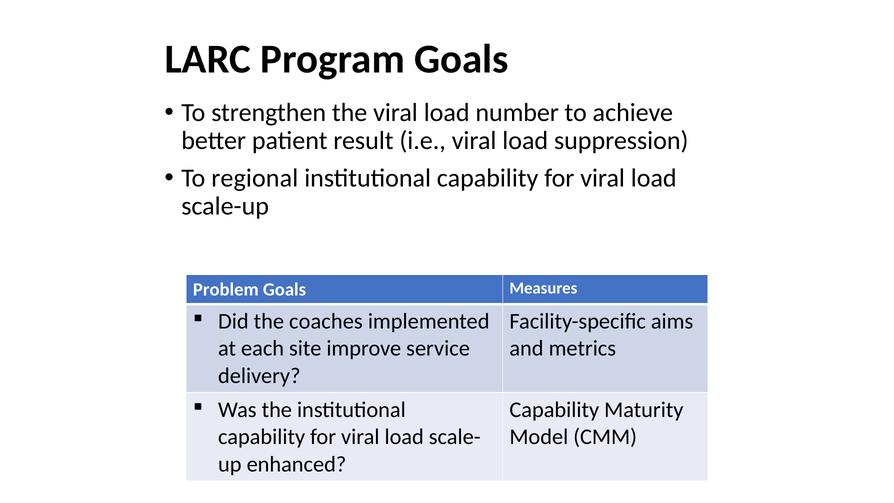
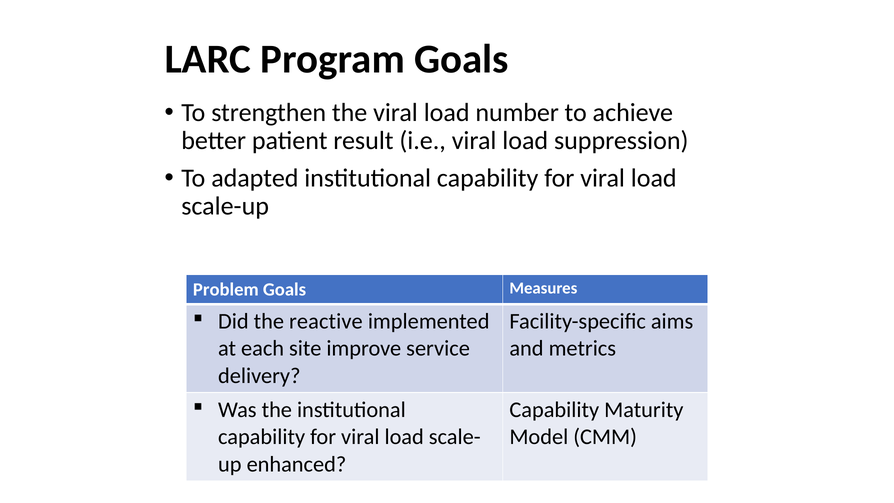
regional: regional -> adapted
coaches: coaches -> reactive
